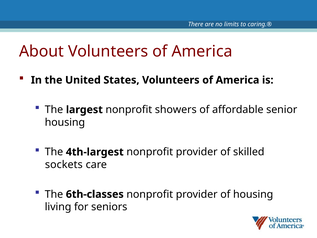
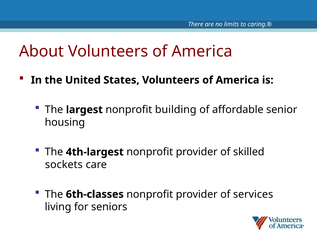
showers: showers -> building
of housing: housing -> services
